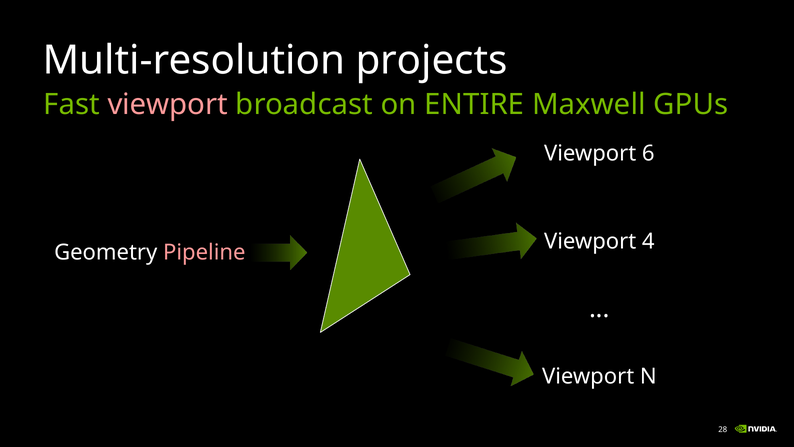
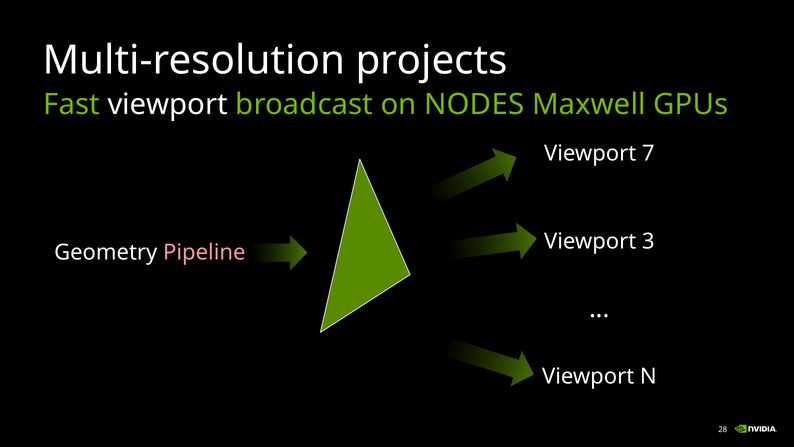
viewport at (168, 105) colour: pink -> white
ENTIRE: ENTIRE -> NODES
6: 6 -> 7
4: 4 -> 3
